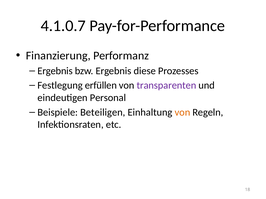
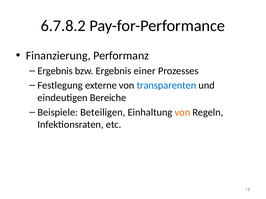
4.1.0.7: 4.1.0.7 -> 6.7.8.2
diese: diese -> einer
erfüllen: erfüllen -> externe
transparenten colour: purple -> blue
Personal: Personal -> Bereiche
